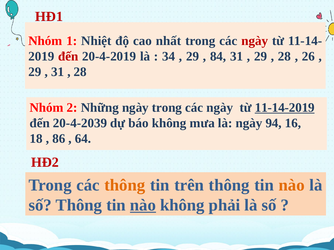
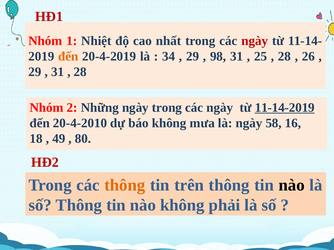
đến at (68, 57) colour: red -> orange
84: 84 -> 98
29 at (261, 57): 29 -> 25
20-4-2039: 20-4-2039 -> 20-4-2010
94: 94 -> 58
86: 86 -> 49
64: 64 -> 80
nào at (292, 185) colour: orange -> black
nào at (143, 205) underline: present -> none
